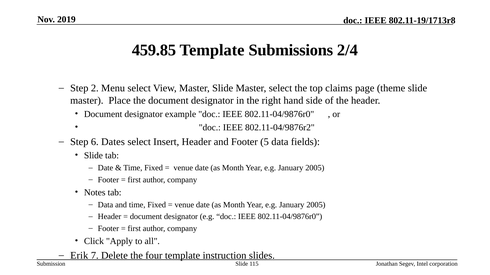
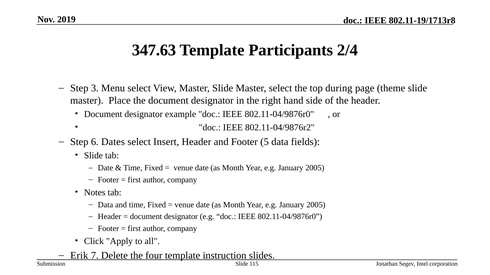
459.85: 459.85 -> 347.63
Submissions: Submissions -> Participants
2: 2 -> 3
claims: claims -> during
